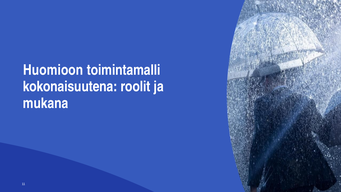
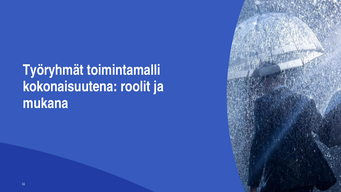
Huomioon: Huomioon -> Työryhmät
